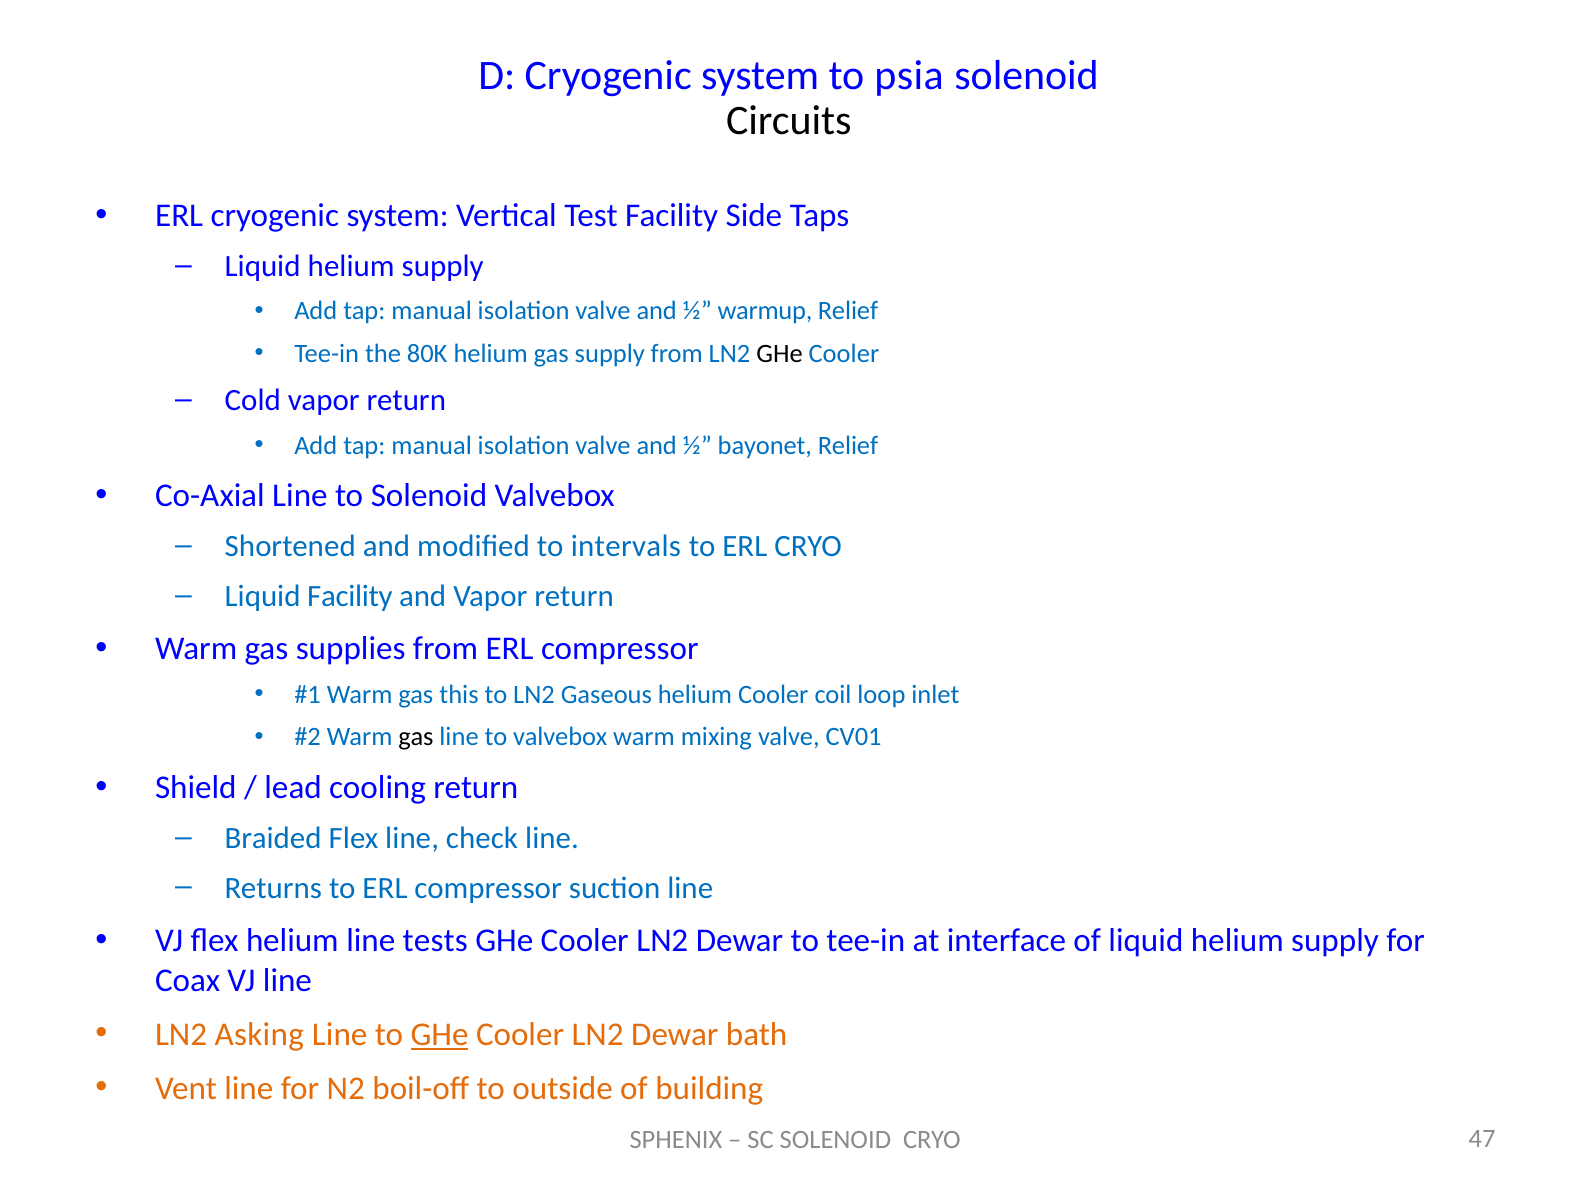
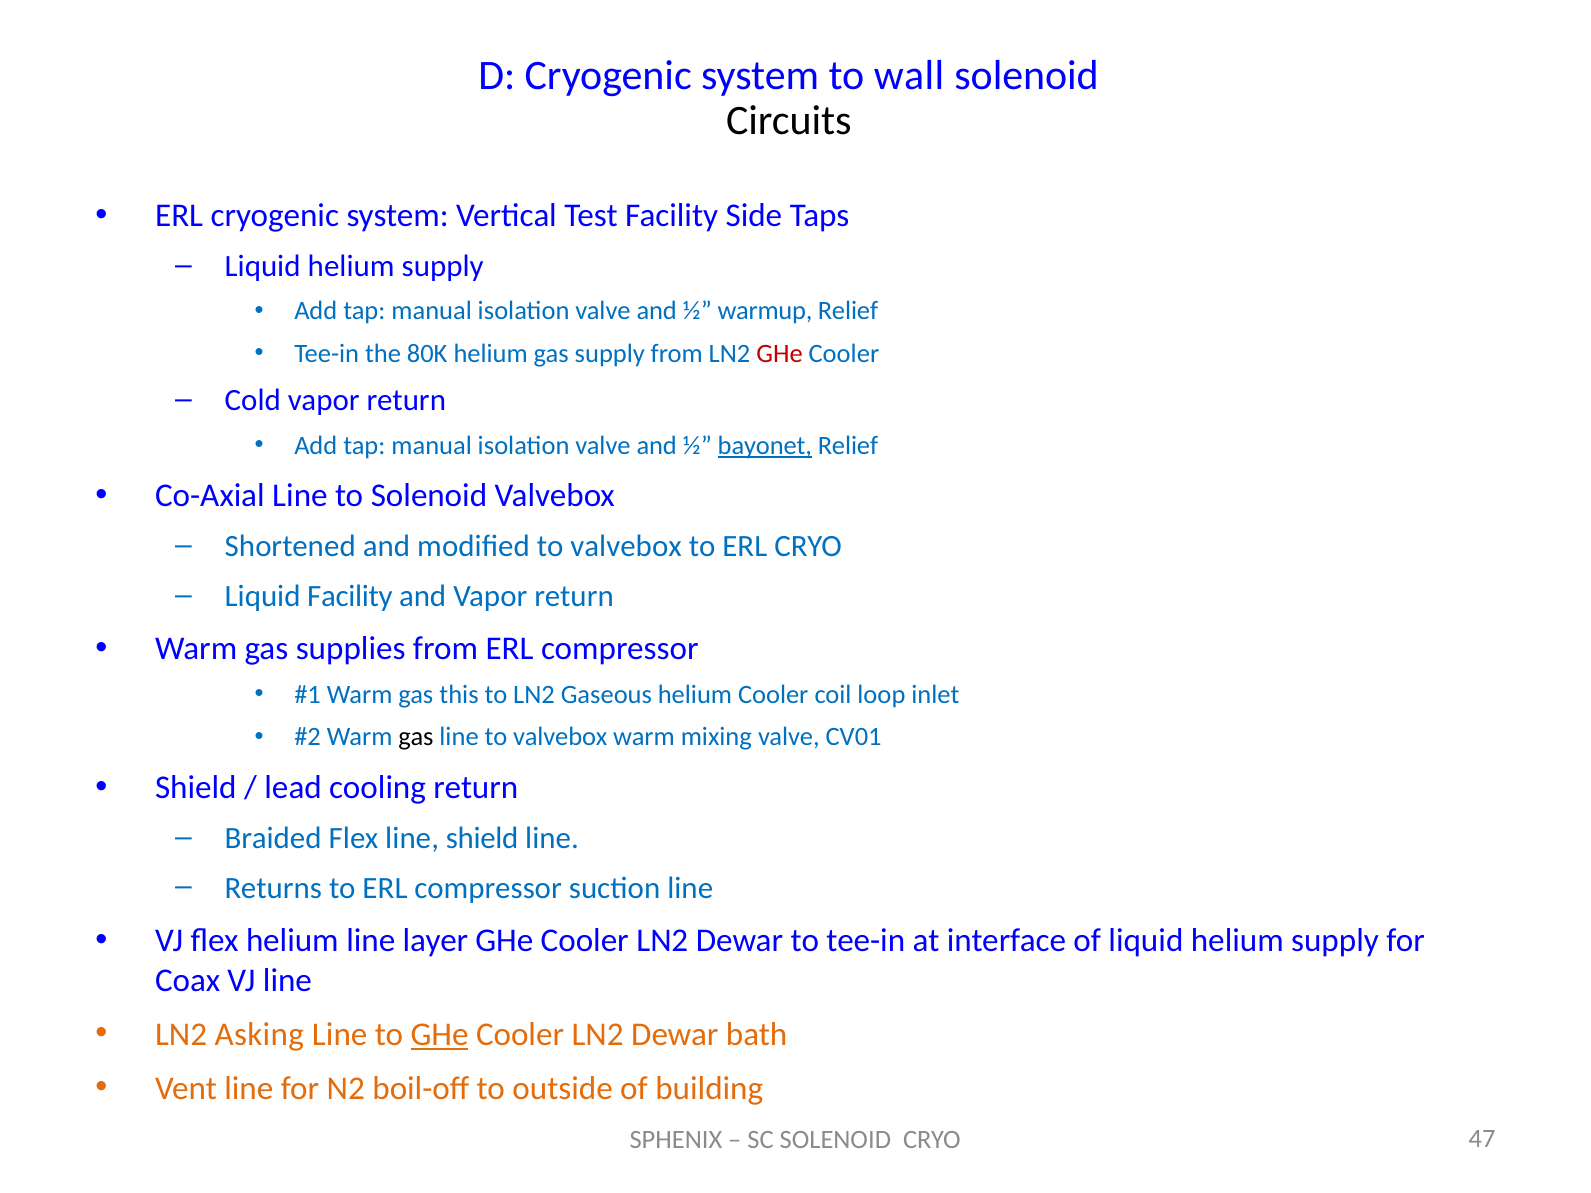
psia: psia -> wall
GHe at (779, 354) colour: black -> red
bayonet underline: none -> present
modified to intervals: intervals -> valvebox
line check: check -> shield
tests: tests -> layer
